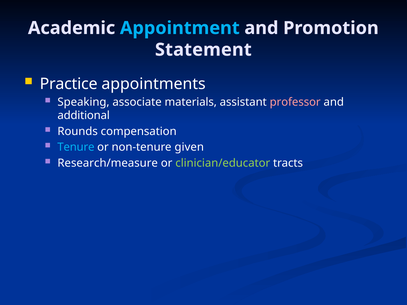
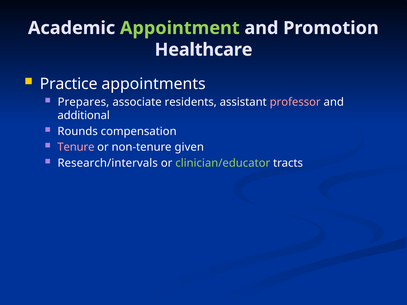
Appointment colour: light blue -> light green
Statement: Statement -> Healthcare
Speaking: Speaking -> Prepares
materials: materials -> residents
Tenure colour: light blue -> pink
Research/measure: Research/measure -> Research/intervals
